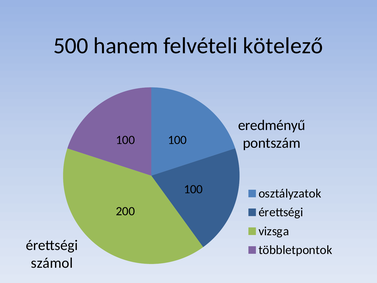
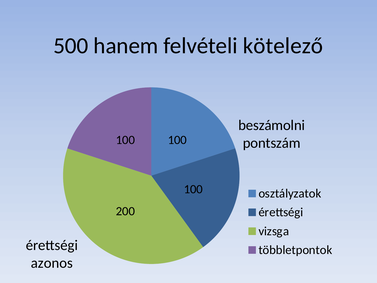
eredményű: eredményű -> beszámolni
számol: számol -> azonos
